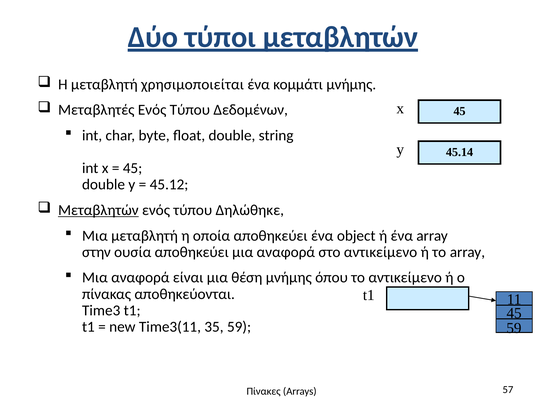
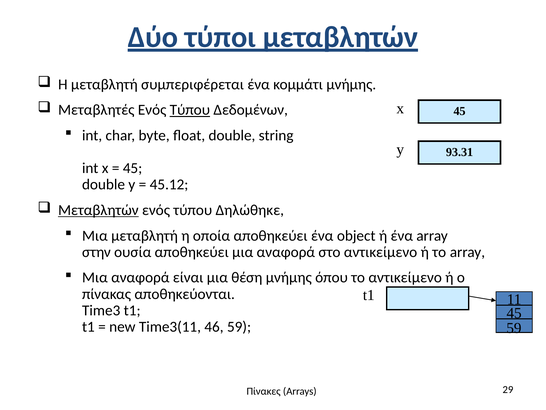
χρησιμοποιείται: χρησιμοποιείται -> συμπεριφέρεται
Τύπου at (190, 110) underline: none -> present
45.14: 45.14 -> 93.31
35: 35 -> 46
57: 57 -> 29
